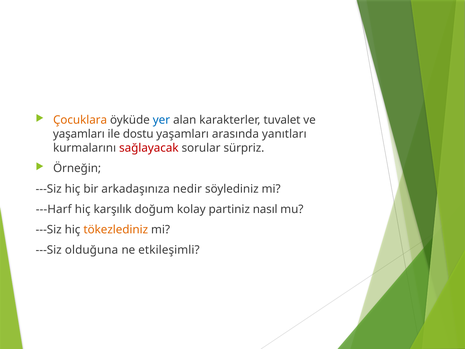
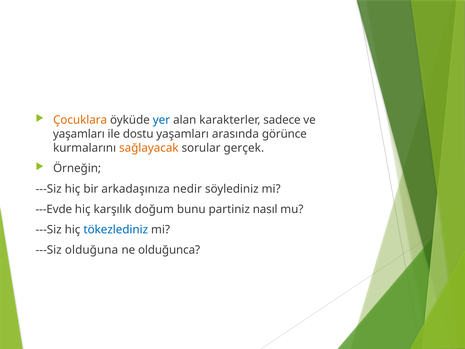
tuvalet: tuvalet -> sadece
yanıtları: yanıtları -> görünce
sağlayacak colour: red -> orange
sürpriz: sürpriz -> gerçek
---Harf: ---Harf -> ---Evde
kolay: kolay -> bunu
tökezlediniz colour: orange -> blue
etkileşimli: etkileşimli -> olduğunca
